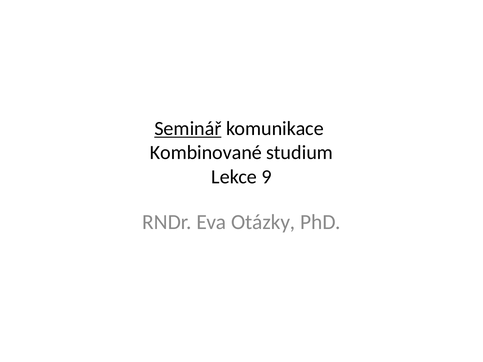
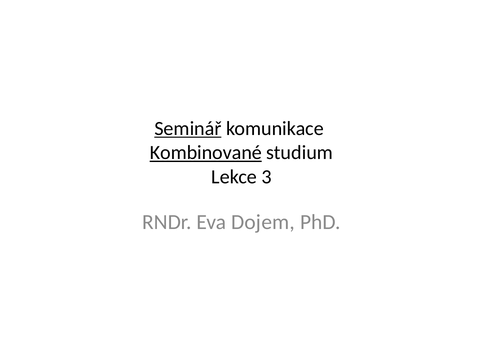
Kombinované underline: none -> present
9: 9 -> 3
Otázky: Otázky -> Dojem
